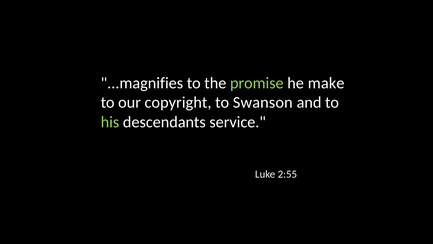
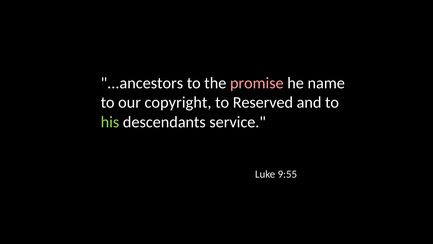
...magnifies: ...magnifies -> ...ancestors
promise colour: light green -> pink
make: make -> name
Swanson: Swanson -> Reserved
2:55: 2:55 -> 9:55
